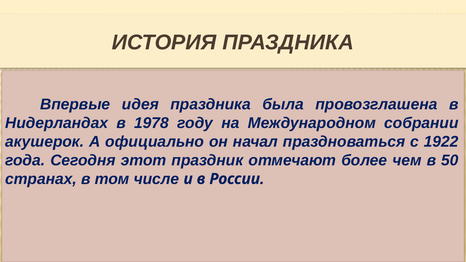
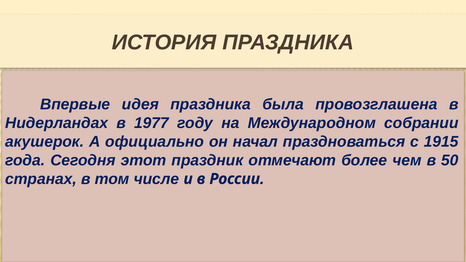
1978: 1978 -> 1977
1922: 1922 -> 1915
